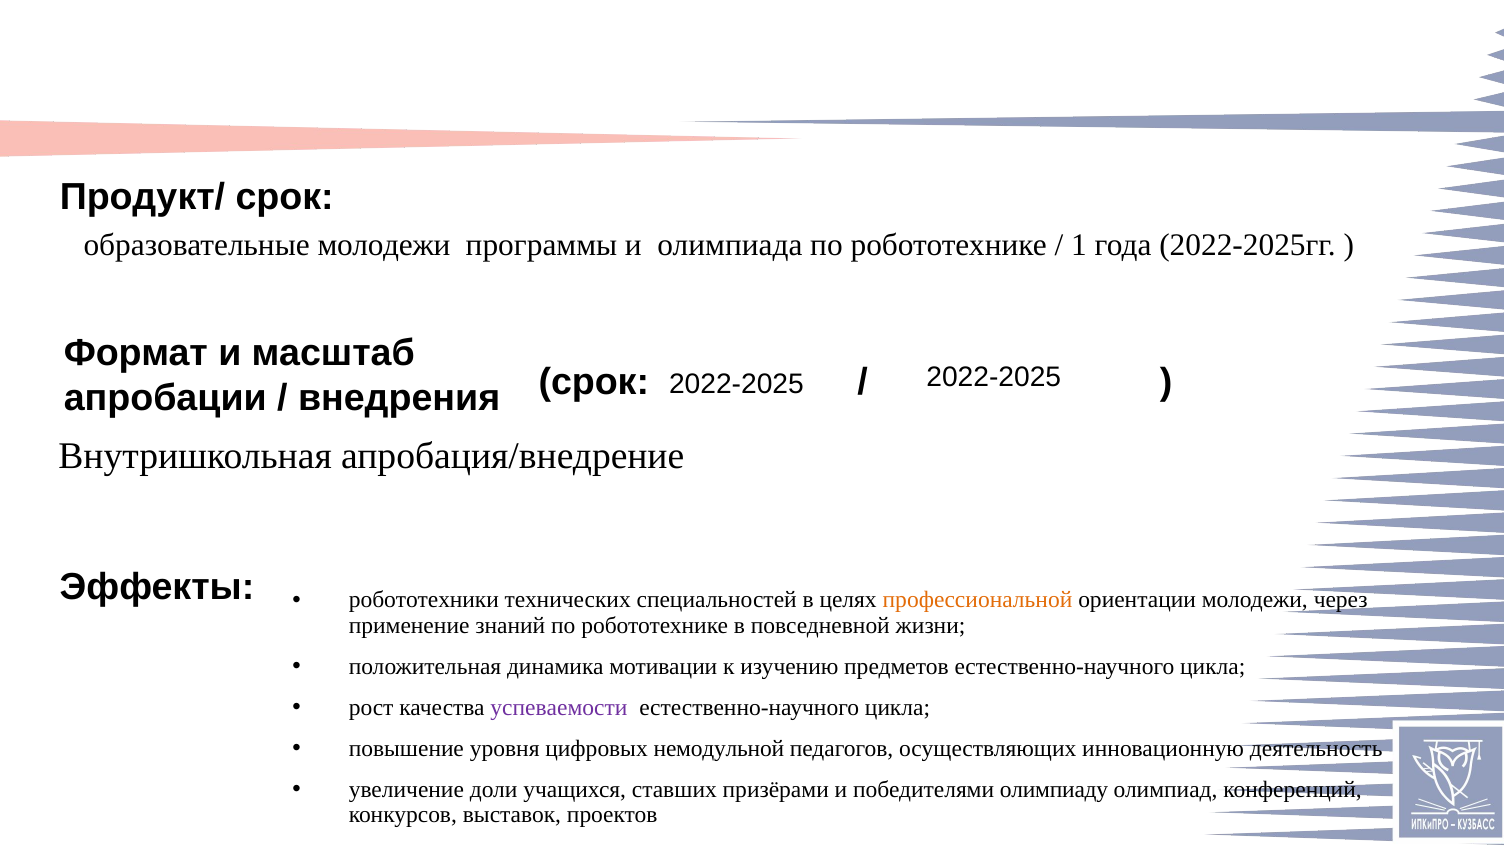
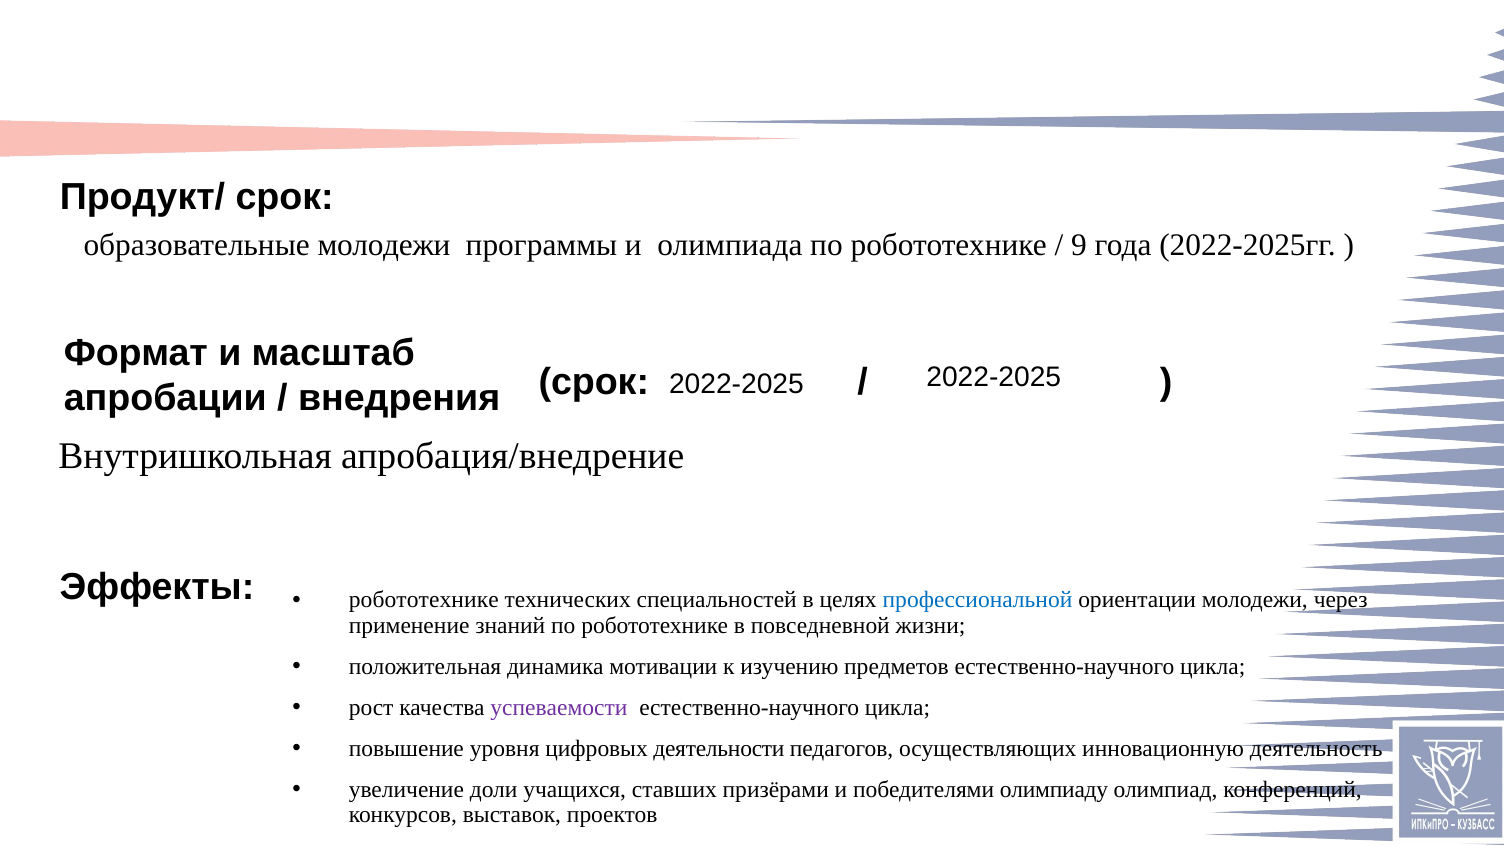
1: 1 -> 9
робототехники at (424, 600): робототехники -> робототехнике
профессиональной colour: orange -> blue
немодульной: немодульной -> деятельности
